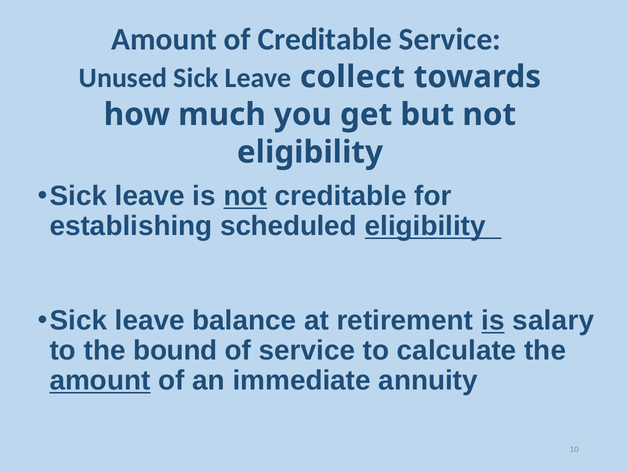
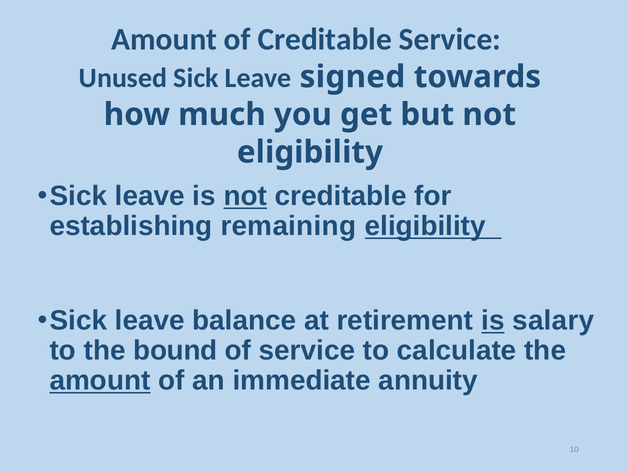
collect: collect -> signed
scheduled: scheduled -> remaining
